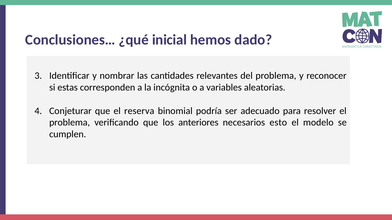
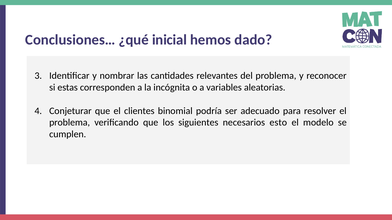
reserva: reserva -> clientes
anteriores: anteriores -> siguientes
